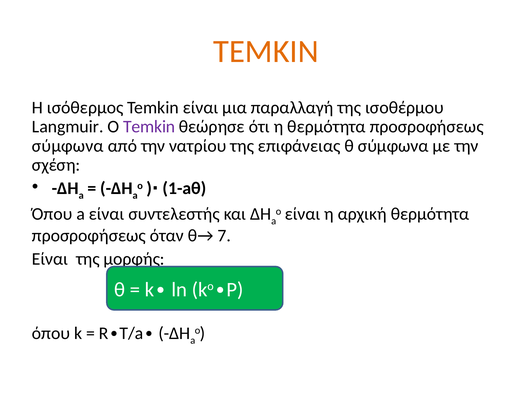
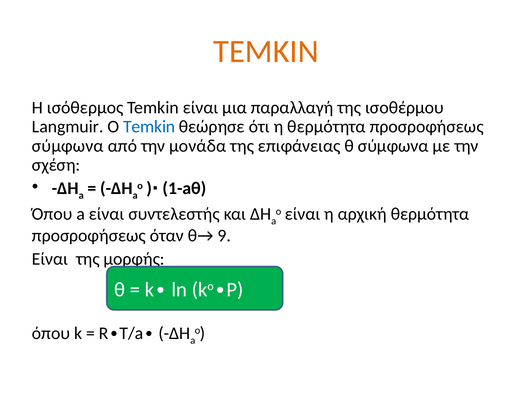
Temkin at (149, 127) colour: purple -> blue
νατρίου: νατρίου -> μονάδα
7: 7 -> 9
